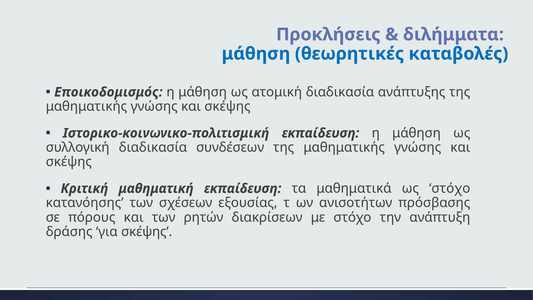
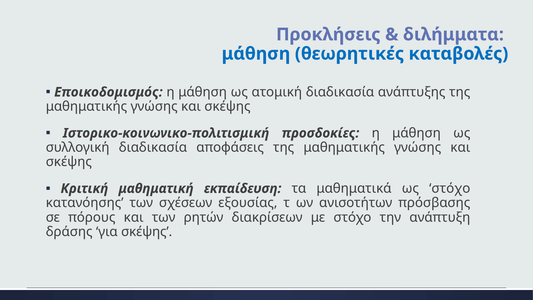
Ιστορικο-κοινωνικο-πολιτισμική εκπαίδευση: εκπαίδευση -> προσδοκίες
συνδέσεων: συνδέσεων -> αποφάσεις
